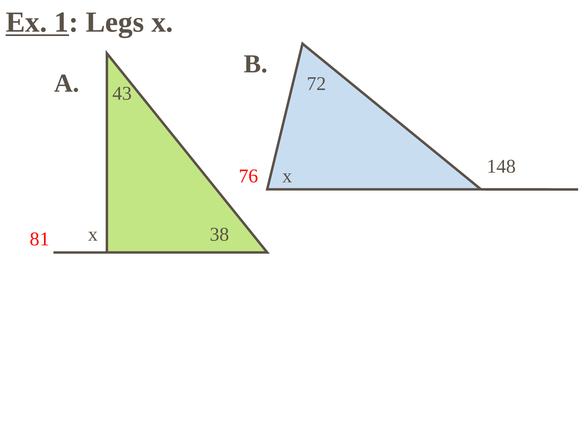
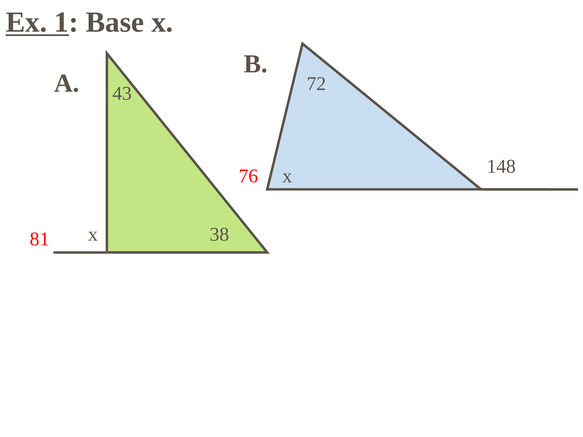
Legs: Legs -> Base
